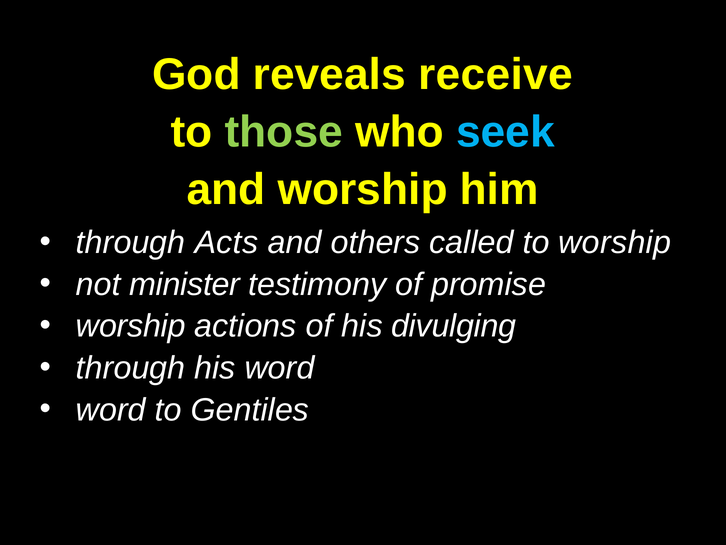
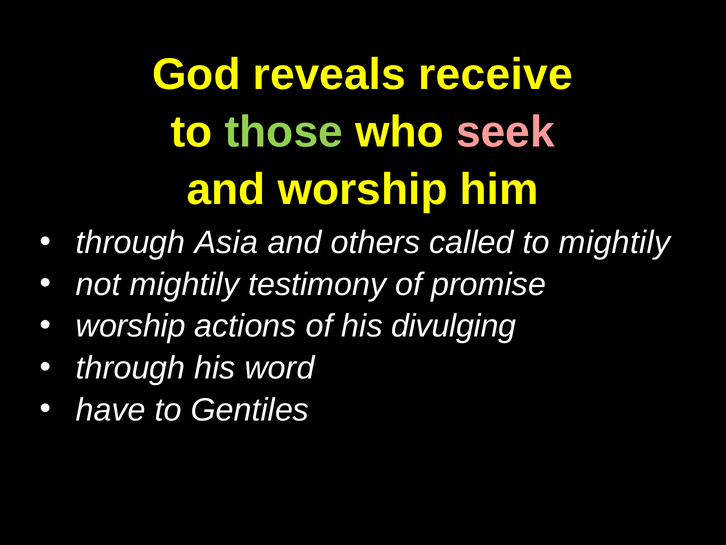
seek colour: light blue -> pink
Acts: Acts -> Asia
to worship: worship -> mightily
not minister: minister -> mightily
word at (111, 410): word -> have
